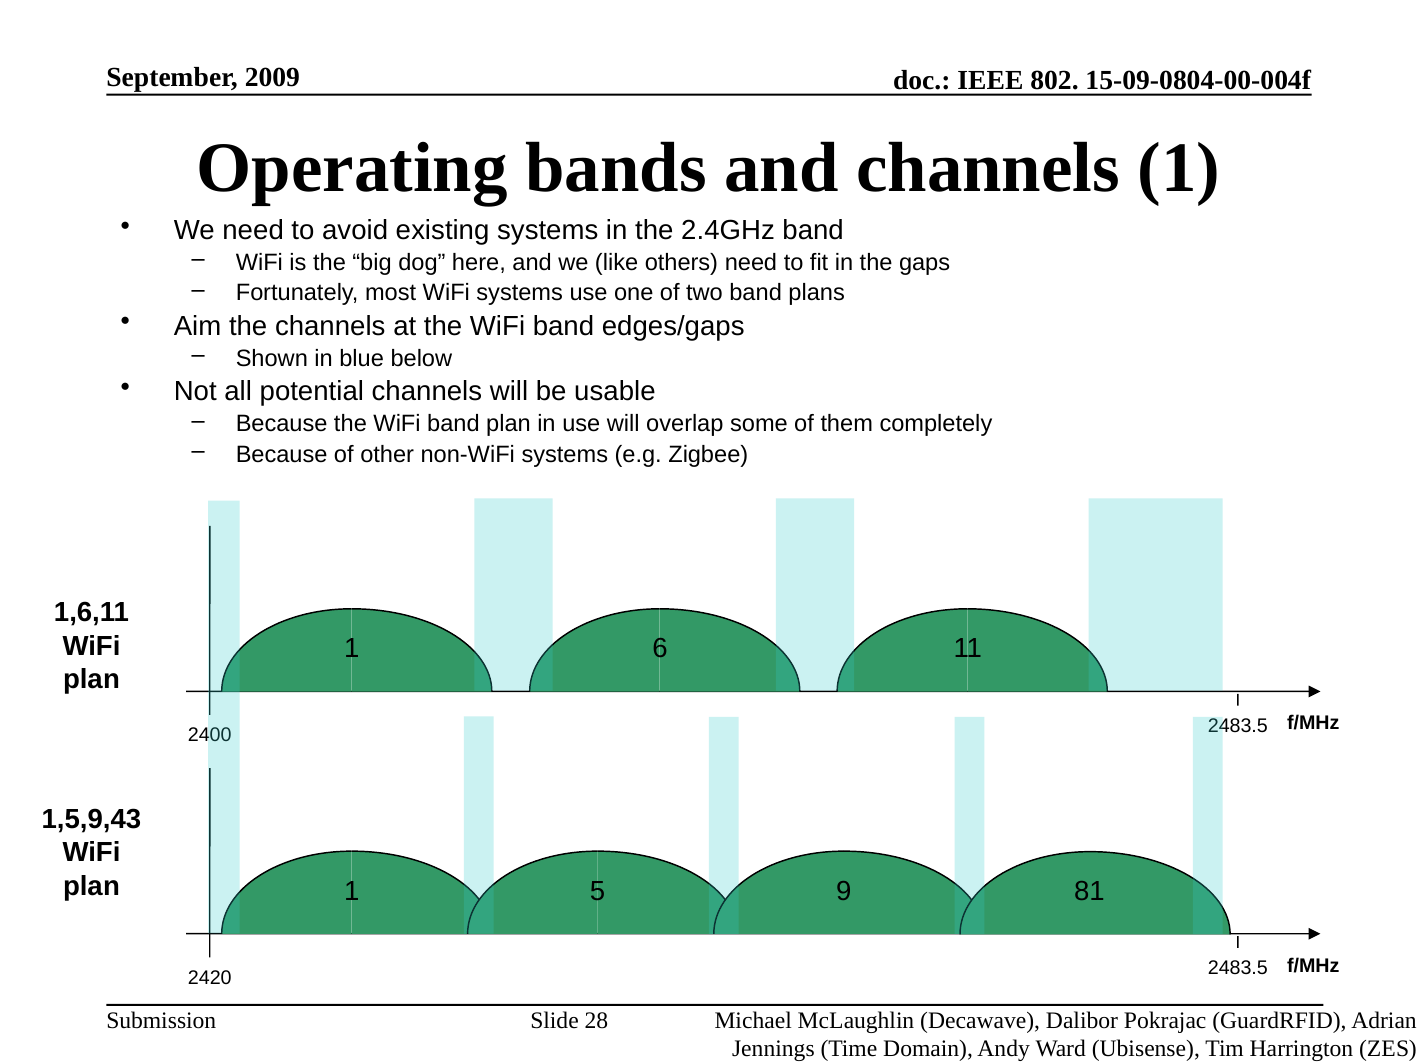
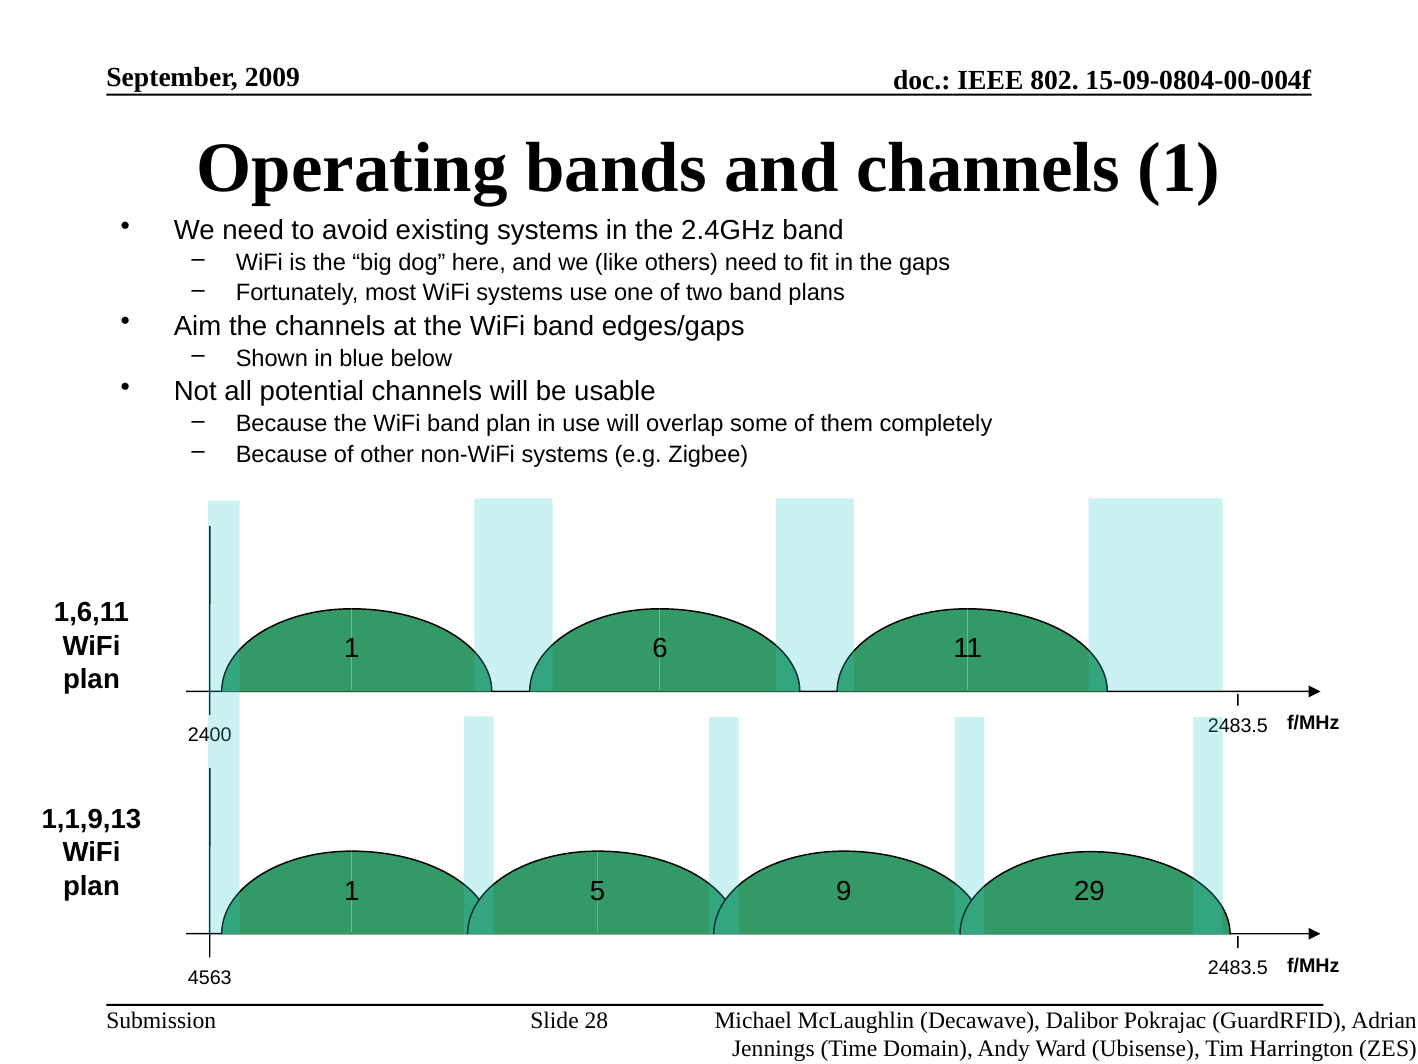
1,5,9,43: 1,5,9,43 -> 1,1,9,13
81: 81 -> 29
2420: 2420 -> 4563
